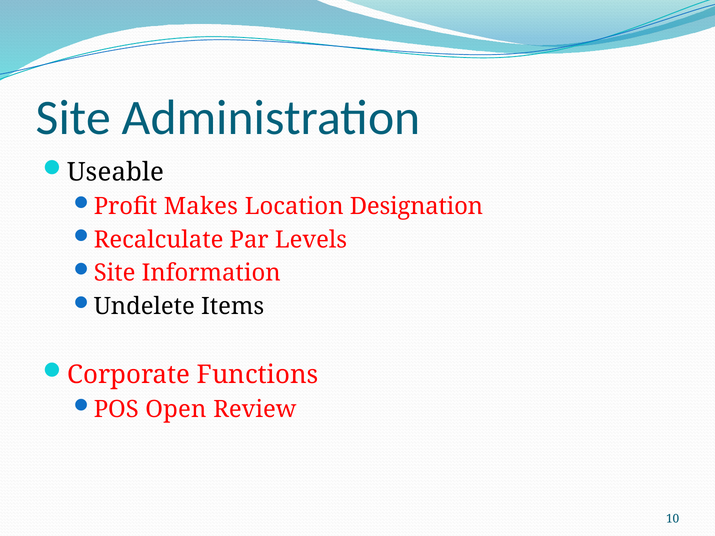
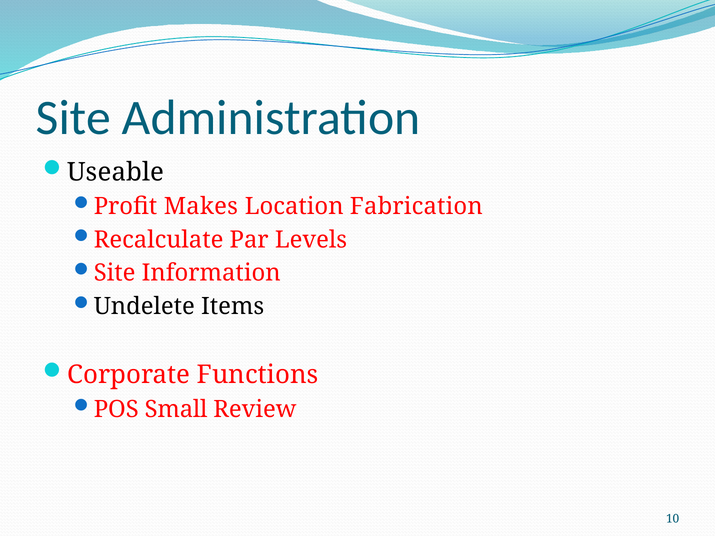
Designation: Designation -> Fabrication
Open: Open -> Small
